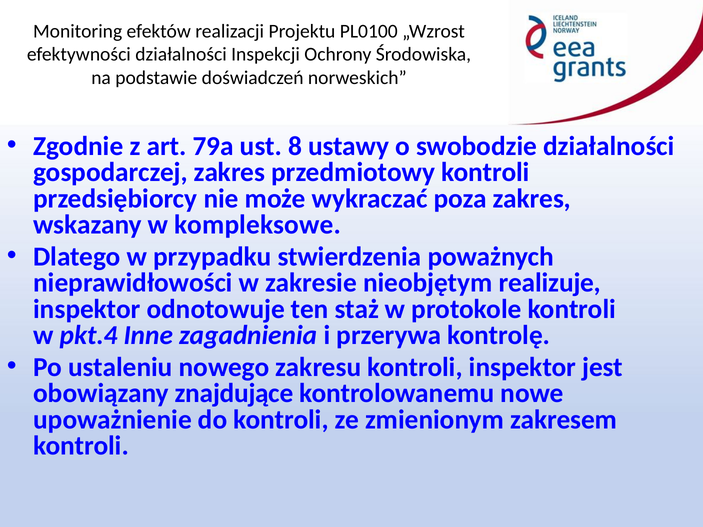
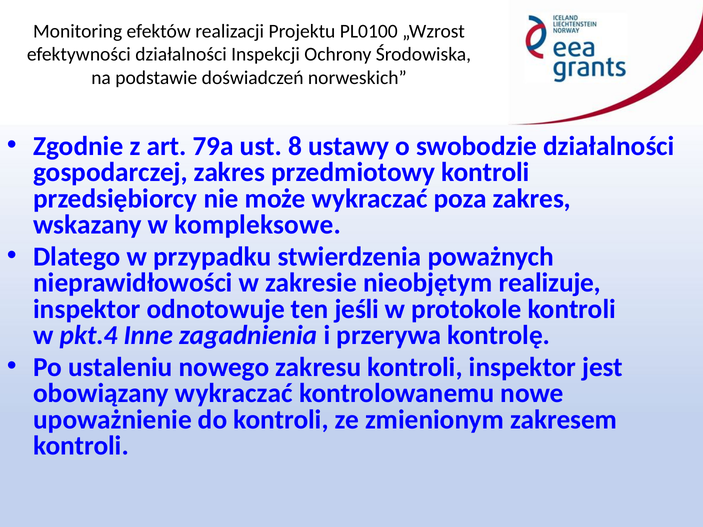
staż: staż -> jeśli
obowiązany znajdujące: znajdujące -> wykraczać
